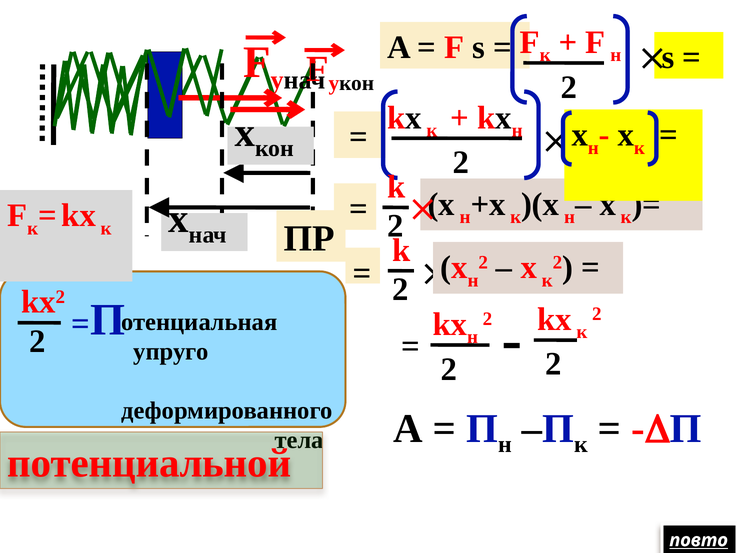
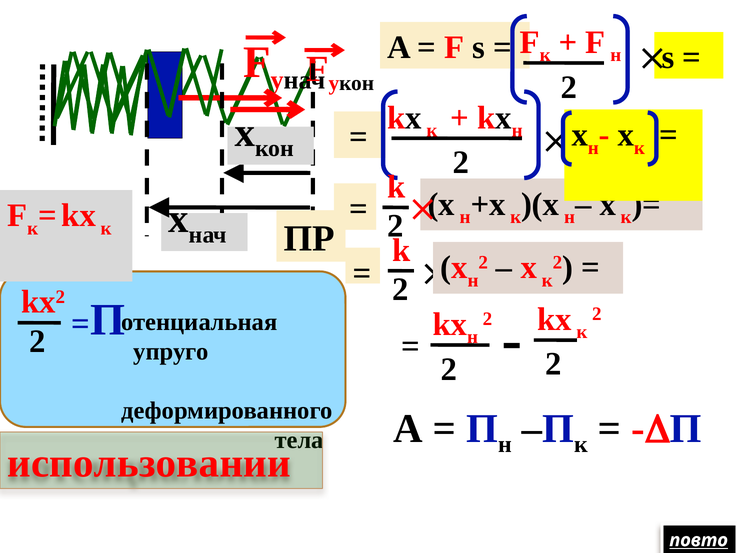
потенциальной: потенциальной -> использовании
